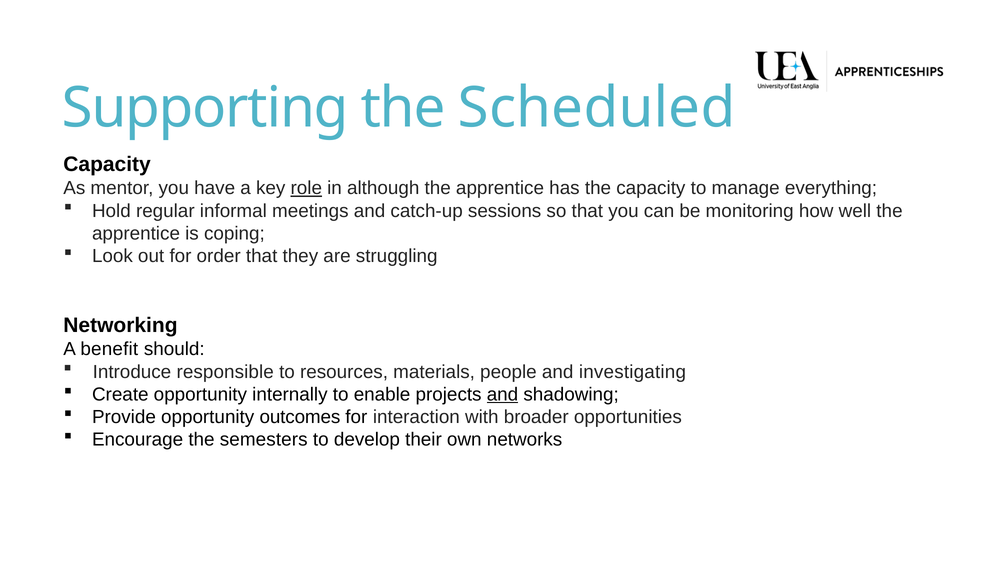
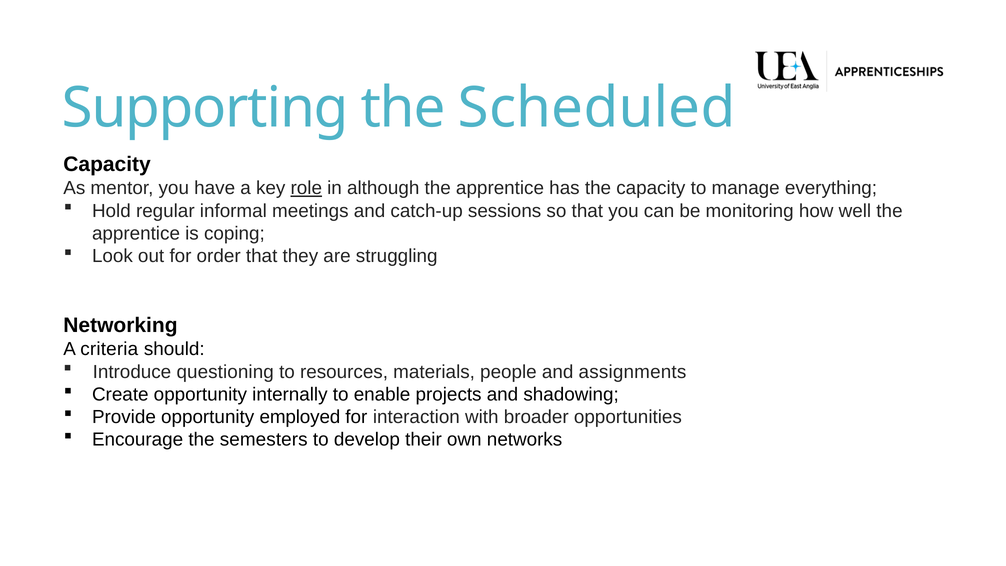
benefit: benefit -> criteria
responsible: responsible -> questioning
investigating: investigating -> assignments
and at (502, 394) underline: present -> none
outcomes: outcomes -> employed
